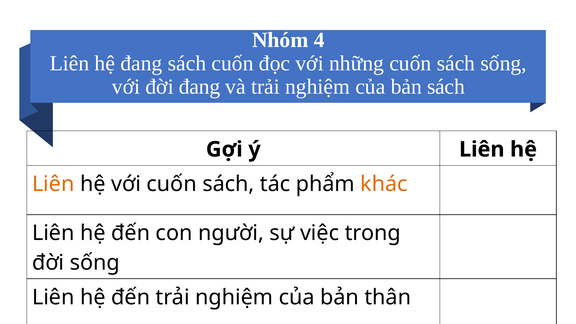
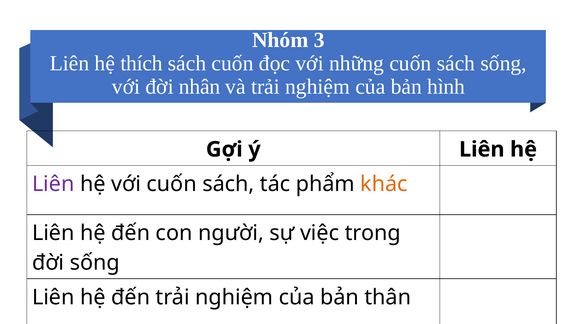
4: 4 -> 3
hệ đang: đang -> thích
đời đang: đang -> nhân
bản sách: sách -> hình
Liên at (53, 184) colour: orange -> purple
